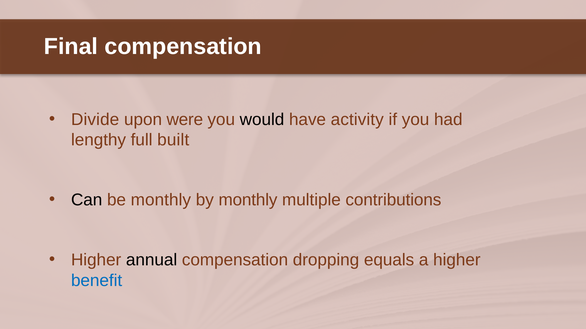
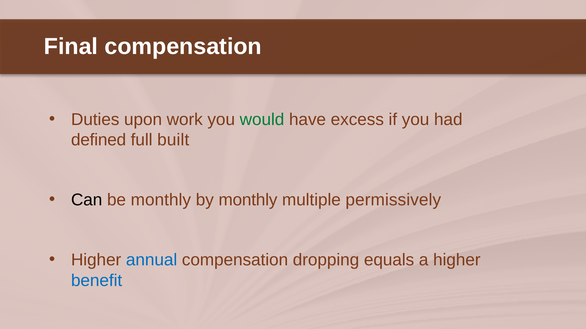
Divide: Divide -> Duties
were: were -> work
would colour: black -> green
activity: activity -> excess
lengthy: lengthy -> defined
contributions: contributions -> permissively
annual colour: black -> blue
